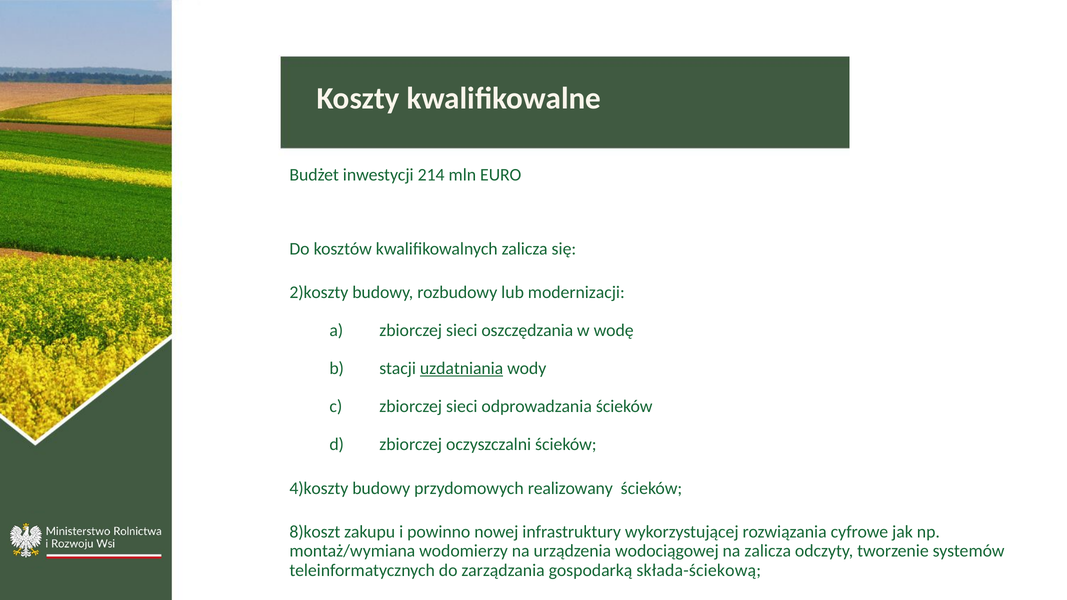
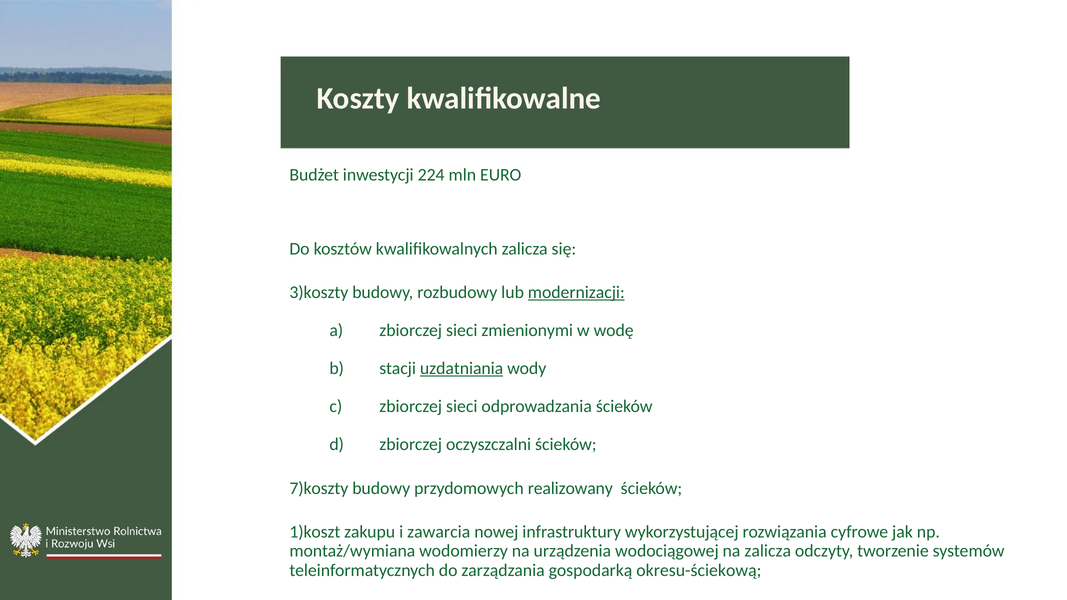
214: 214 -> 224
2)koszty: 2)koszty -> 3)koszty
modernizacji underline: none -> present
oszczędzania: oszczędzania -> zmienionymi
4)koszty: 4)koszty -> 7)koszty
8)koszt: 8)koszt -> 1)koszt
powinno: powinno -> zawarcia
składa-ściekową: składa-ściekową -> okresu-ściekową
